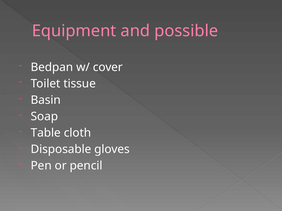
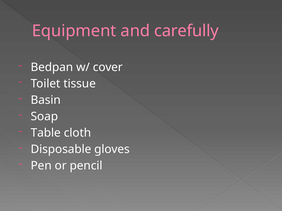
possible: possible -> carefully
